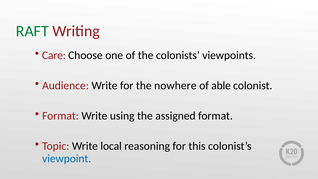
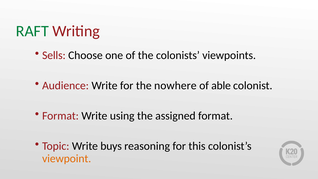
Care: Care -> Sells
local: local -> buys
viewpoint colour: blue -> orange
